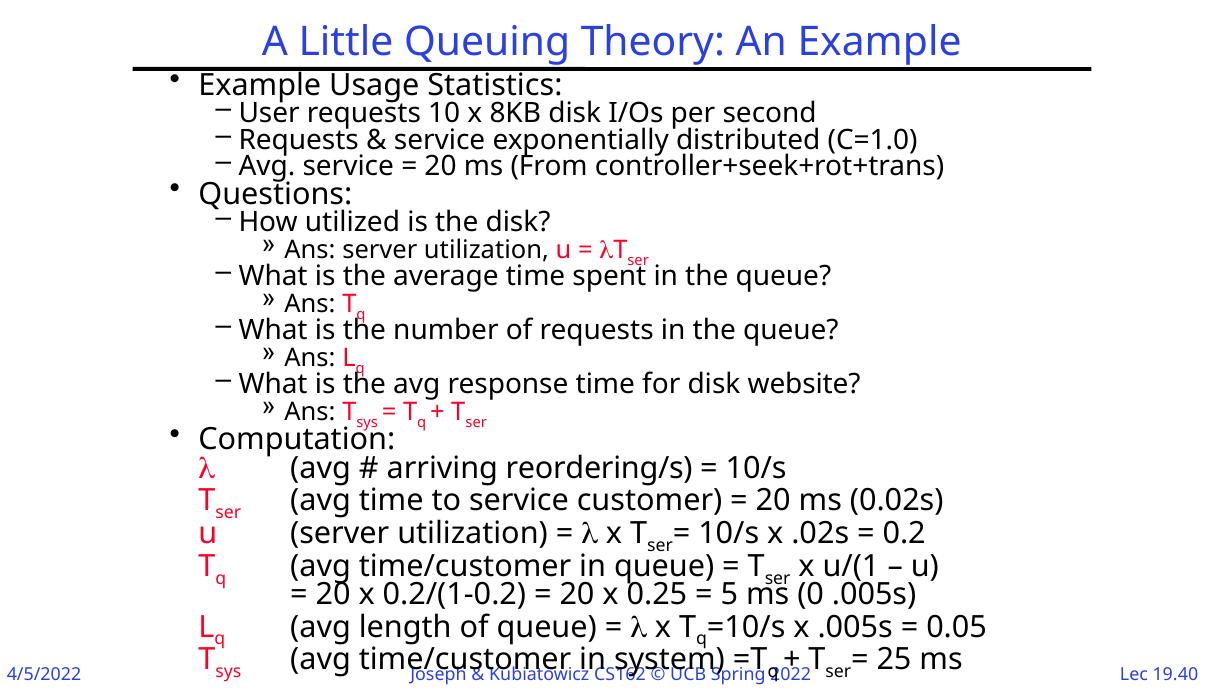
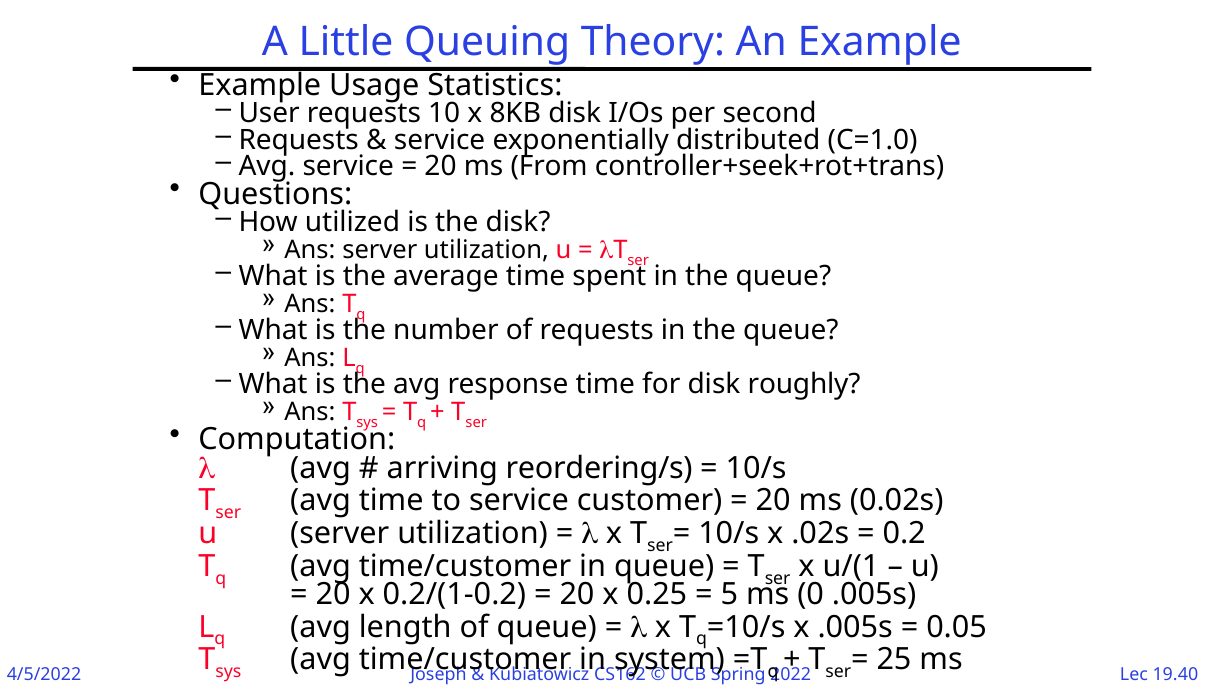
website: website -> roughly
